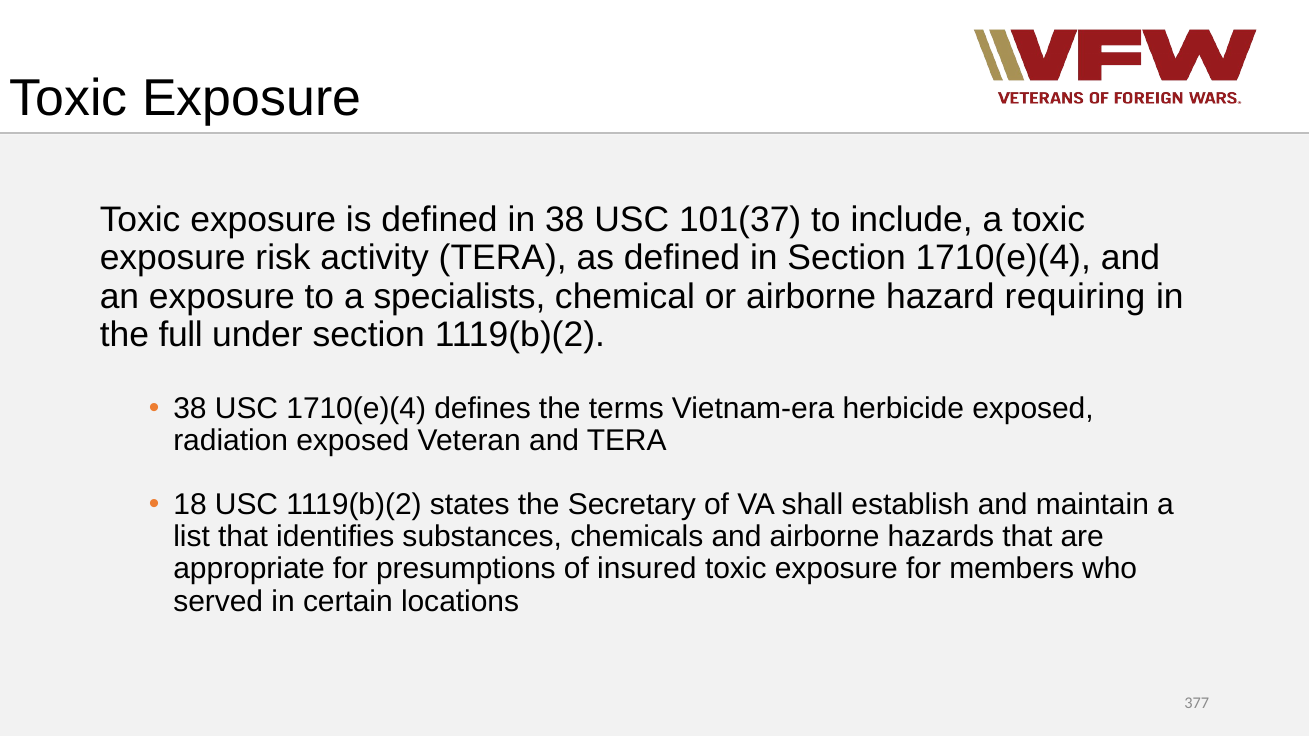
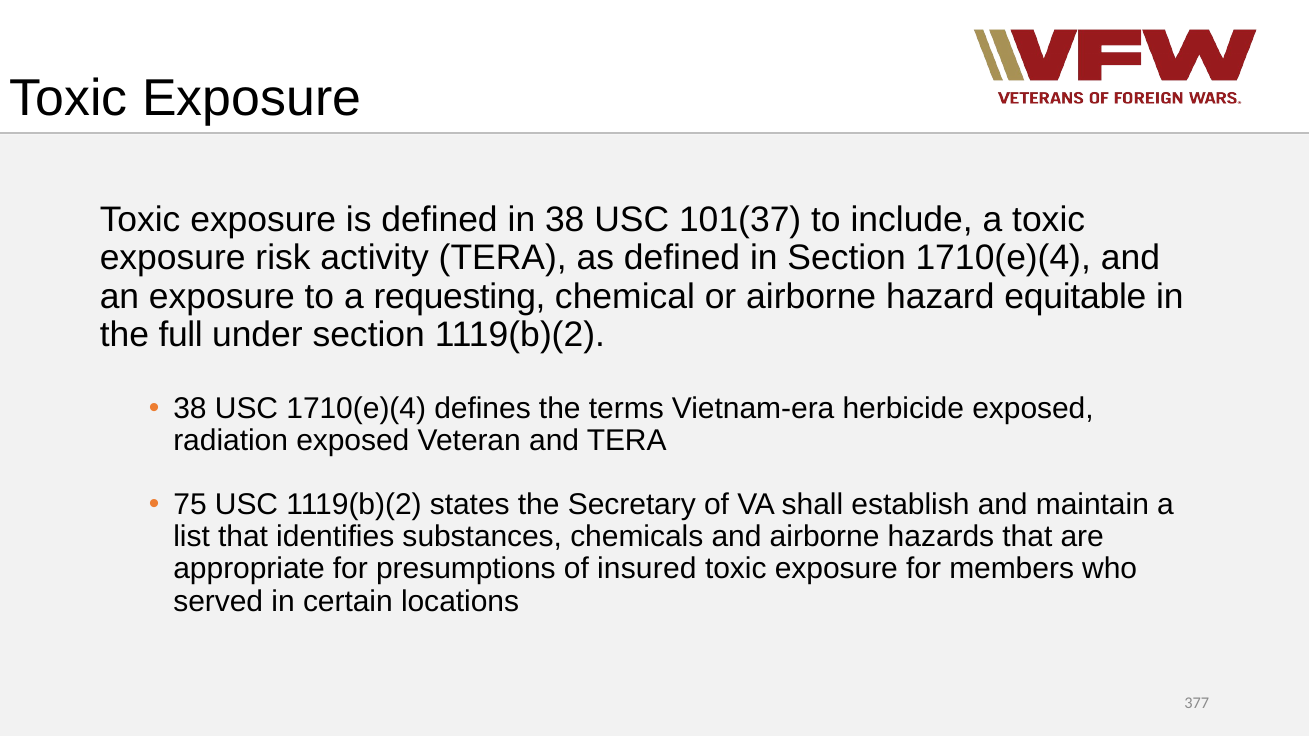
specialists: specialists -> requesting
requiring: requiring -> equitable
18: 18 -> 75
